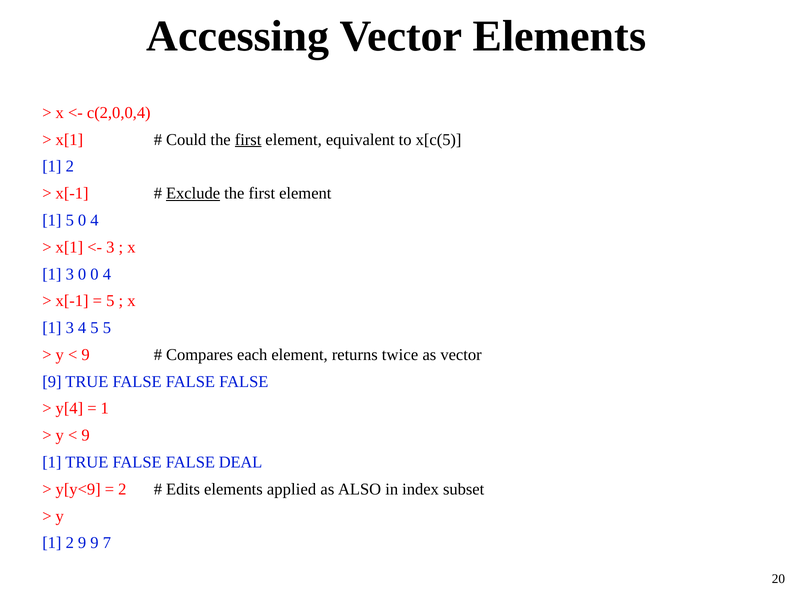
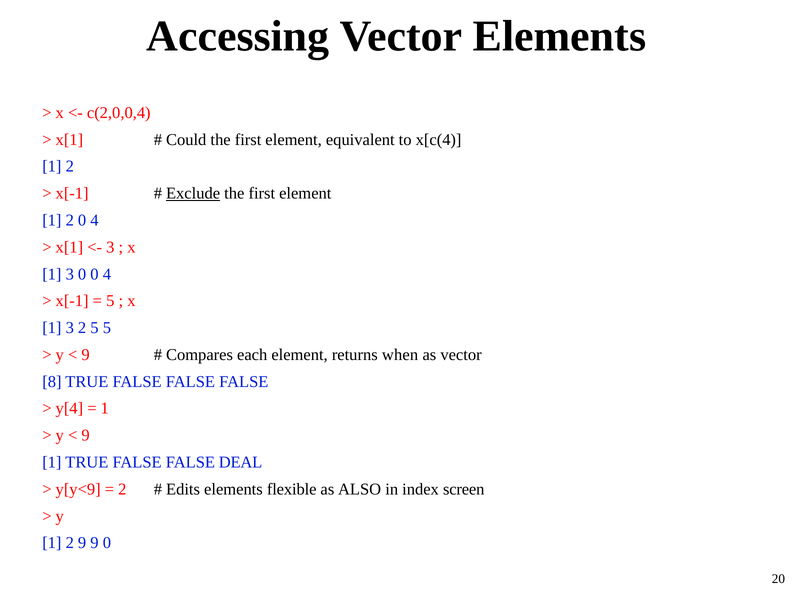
first at (248, 140) underline: present -> none
x[c(5: x[c(5 -> x[c(4
5 at (70, 220): 5 -> 2
3 4: 4 -> 2
twice: twice -> when
9 at (52, 381): 9 -> 8
applied: applied -> flexible
subset: subset -> screen
9 7: 7 -> 0
